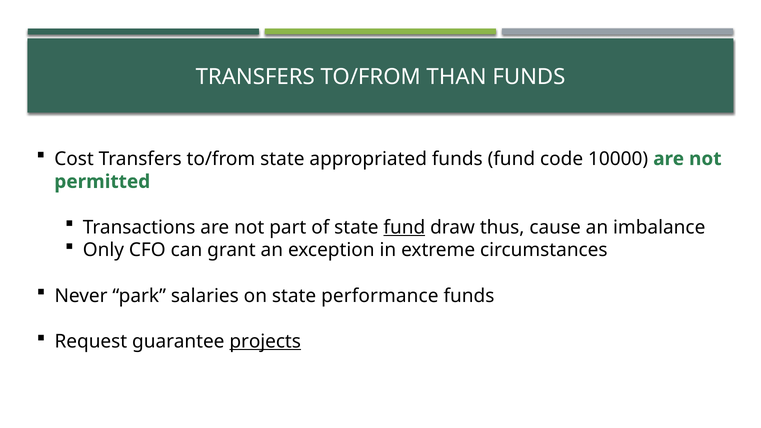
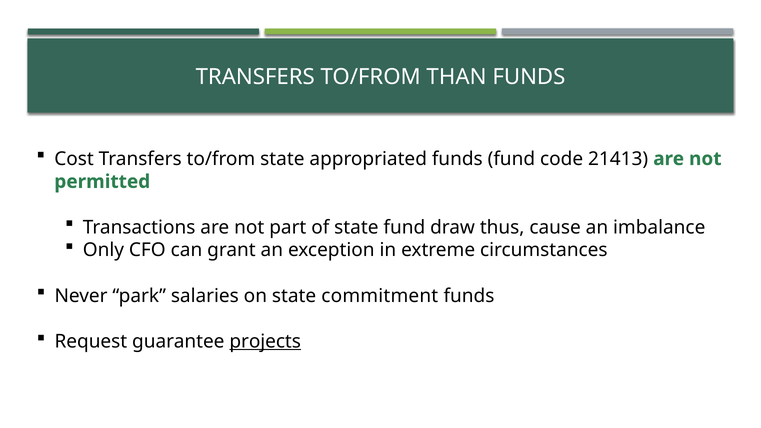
10000: 10000 -> 21413
fund at (404, 227) underline: present -> none
performance: performance -> commitment
